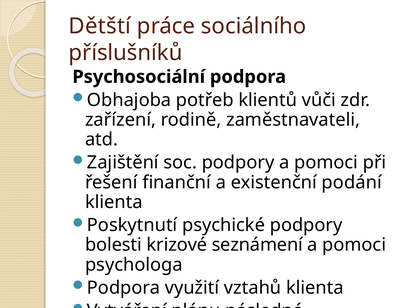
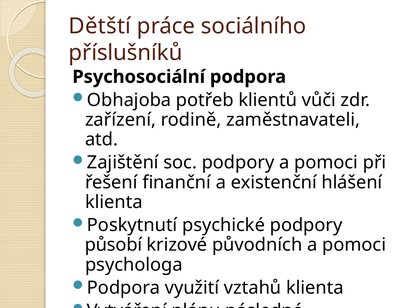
podání: podání -> hlášení
bolesti: bolesti -> působí
seznámení: seznámení -> původních
